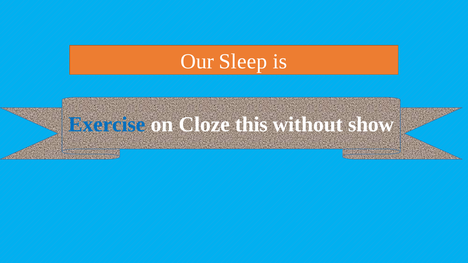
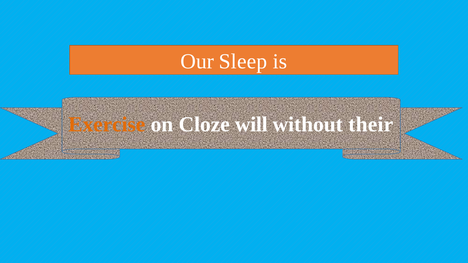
Exercise colour: blue -> orange
this: this -> will
show: show -> their
